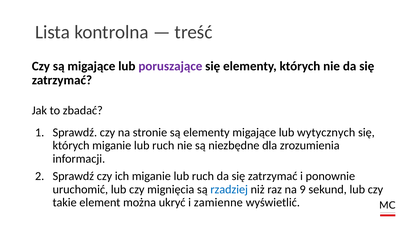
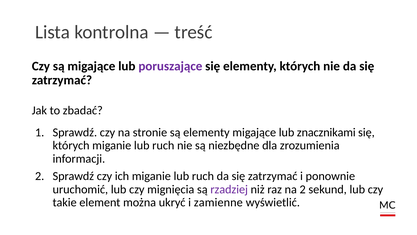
wytycznych: wytycznych -> znacznikami
rzadziej colour: blue -> purple
na 9: 9 -> 2
